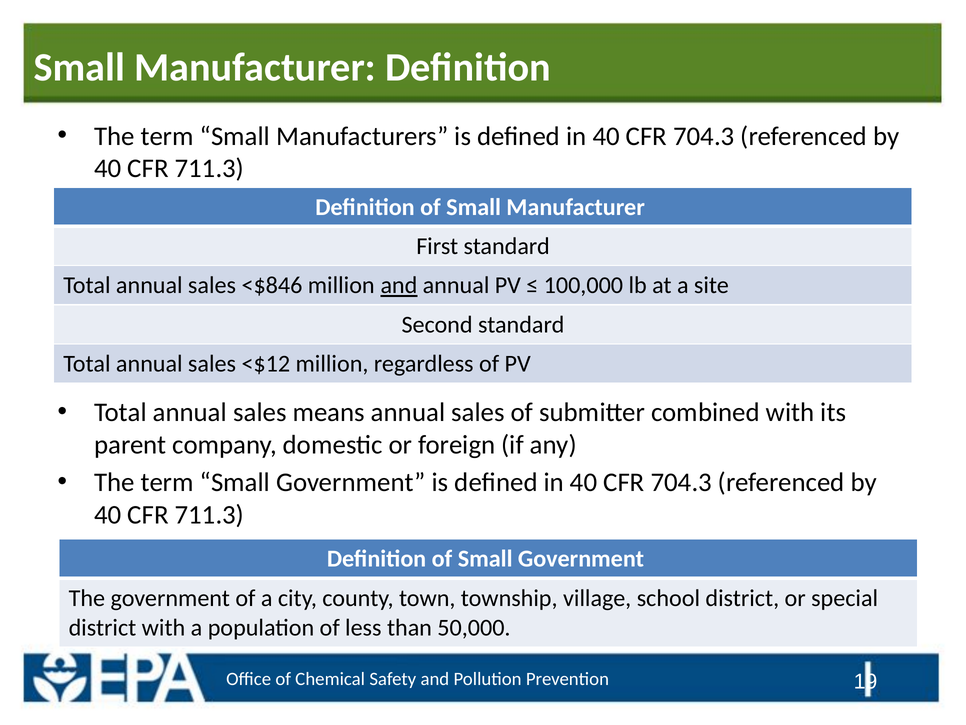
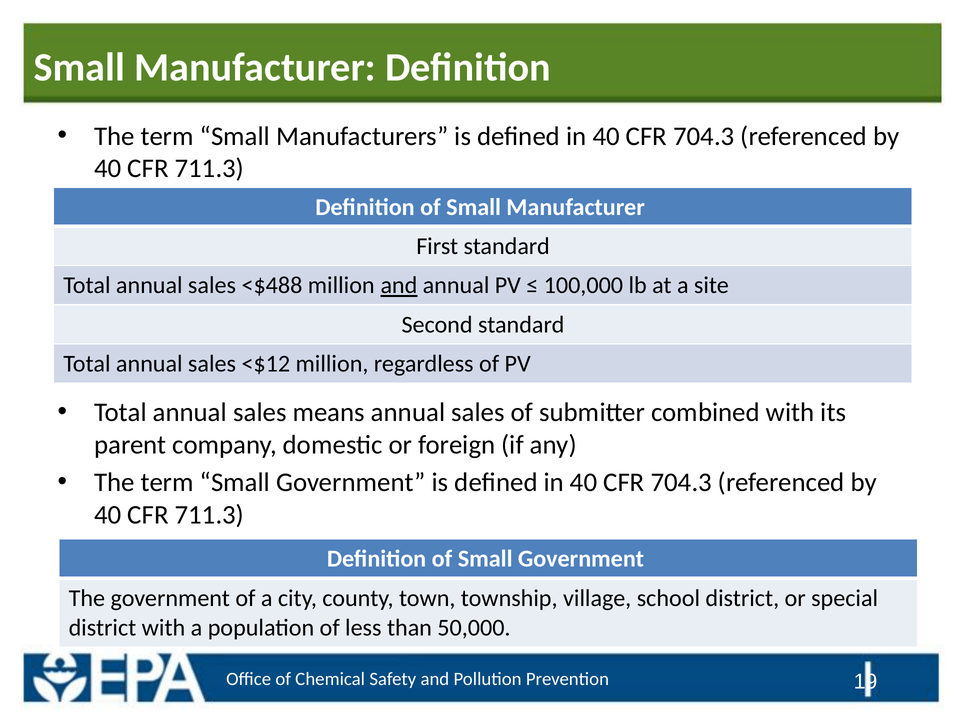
<$846: <$846 -> <$488
